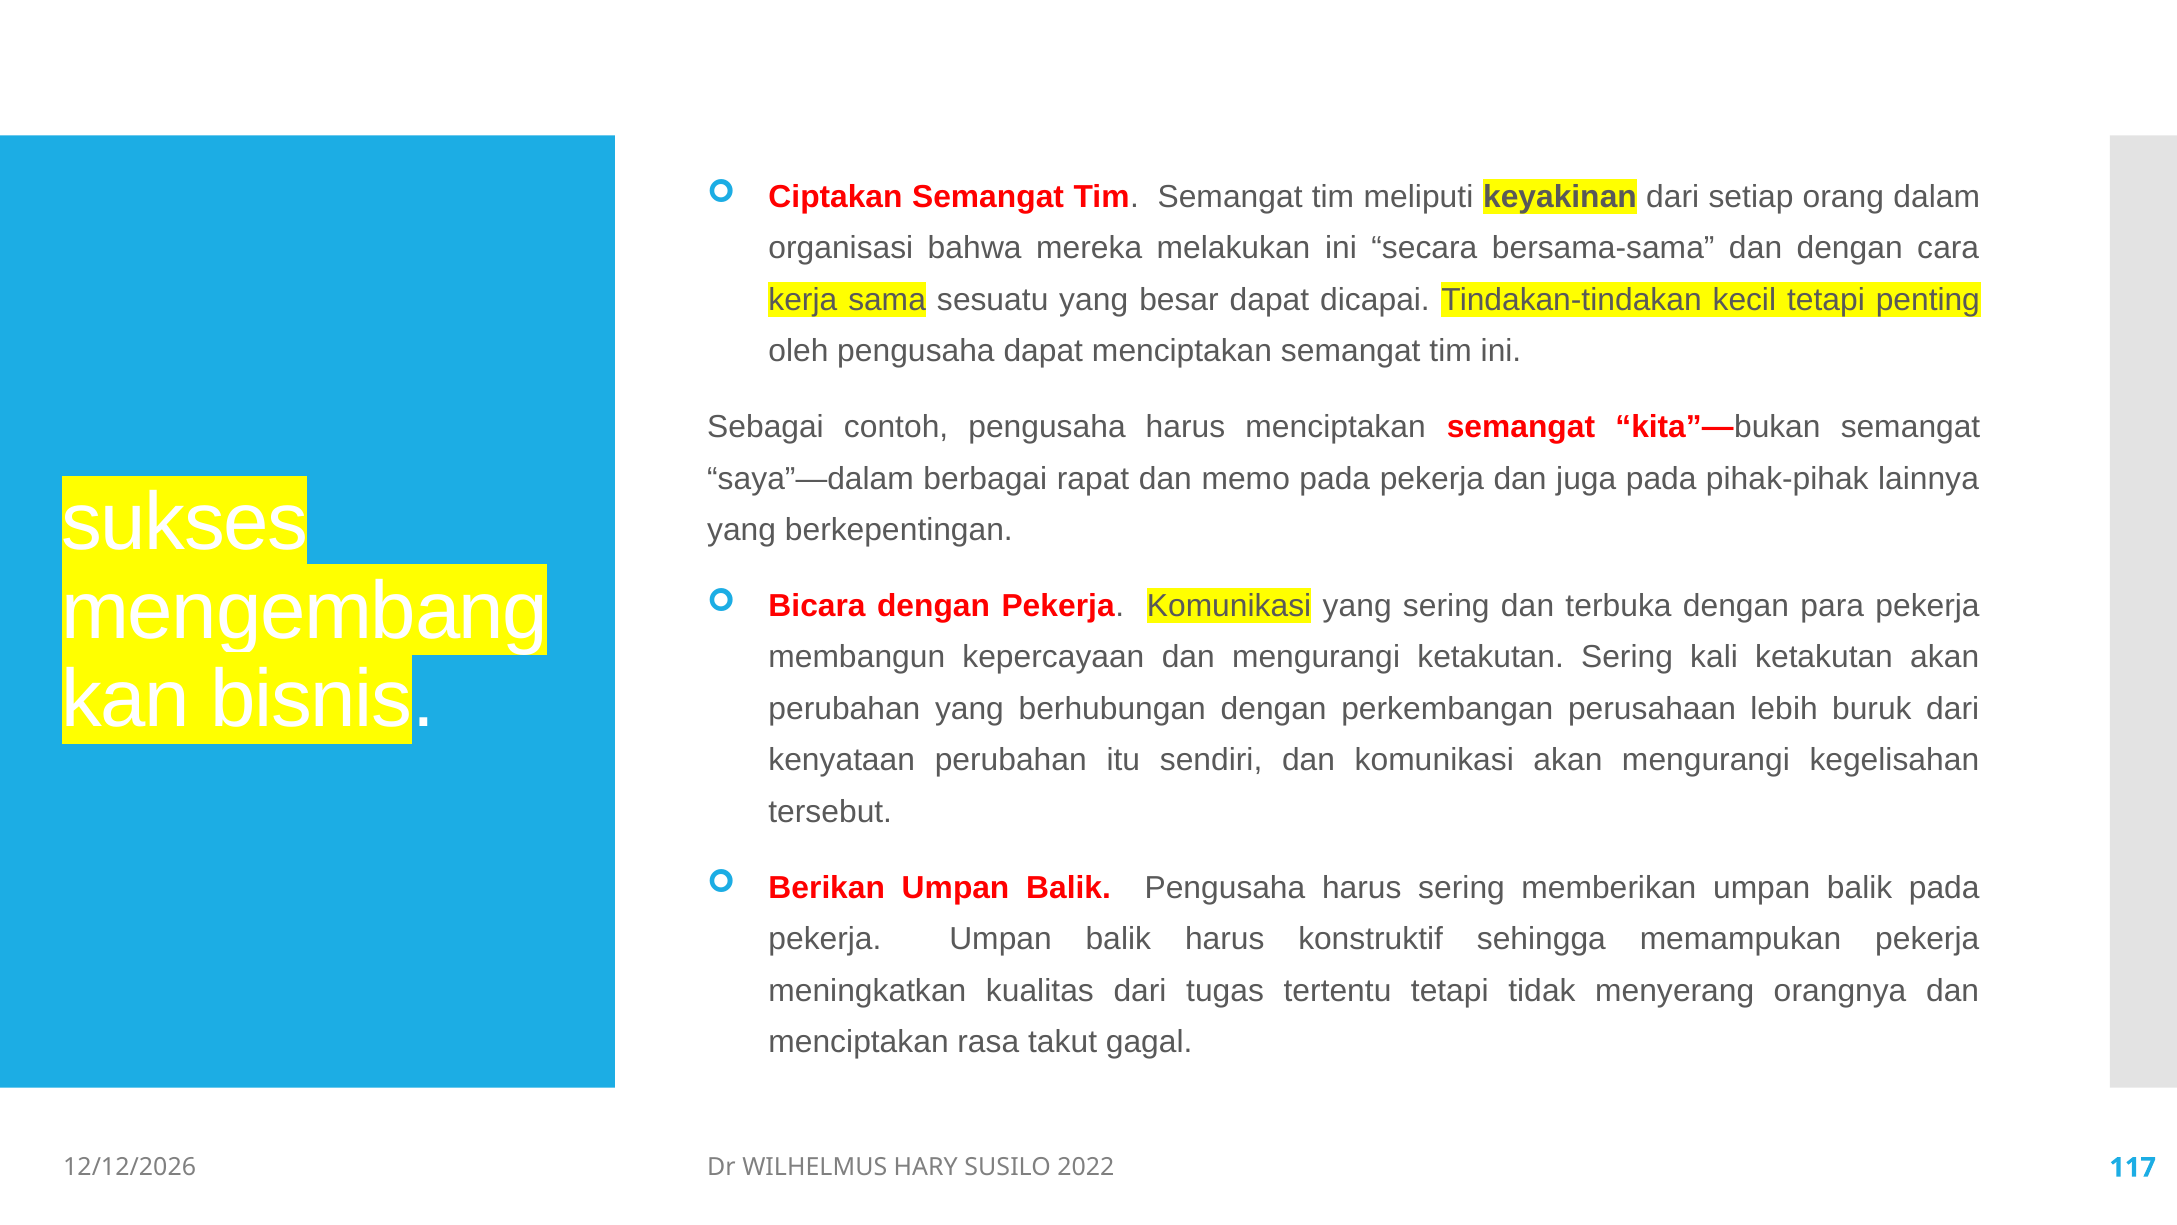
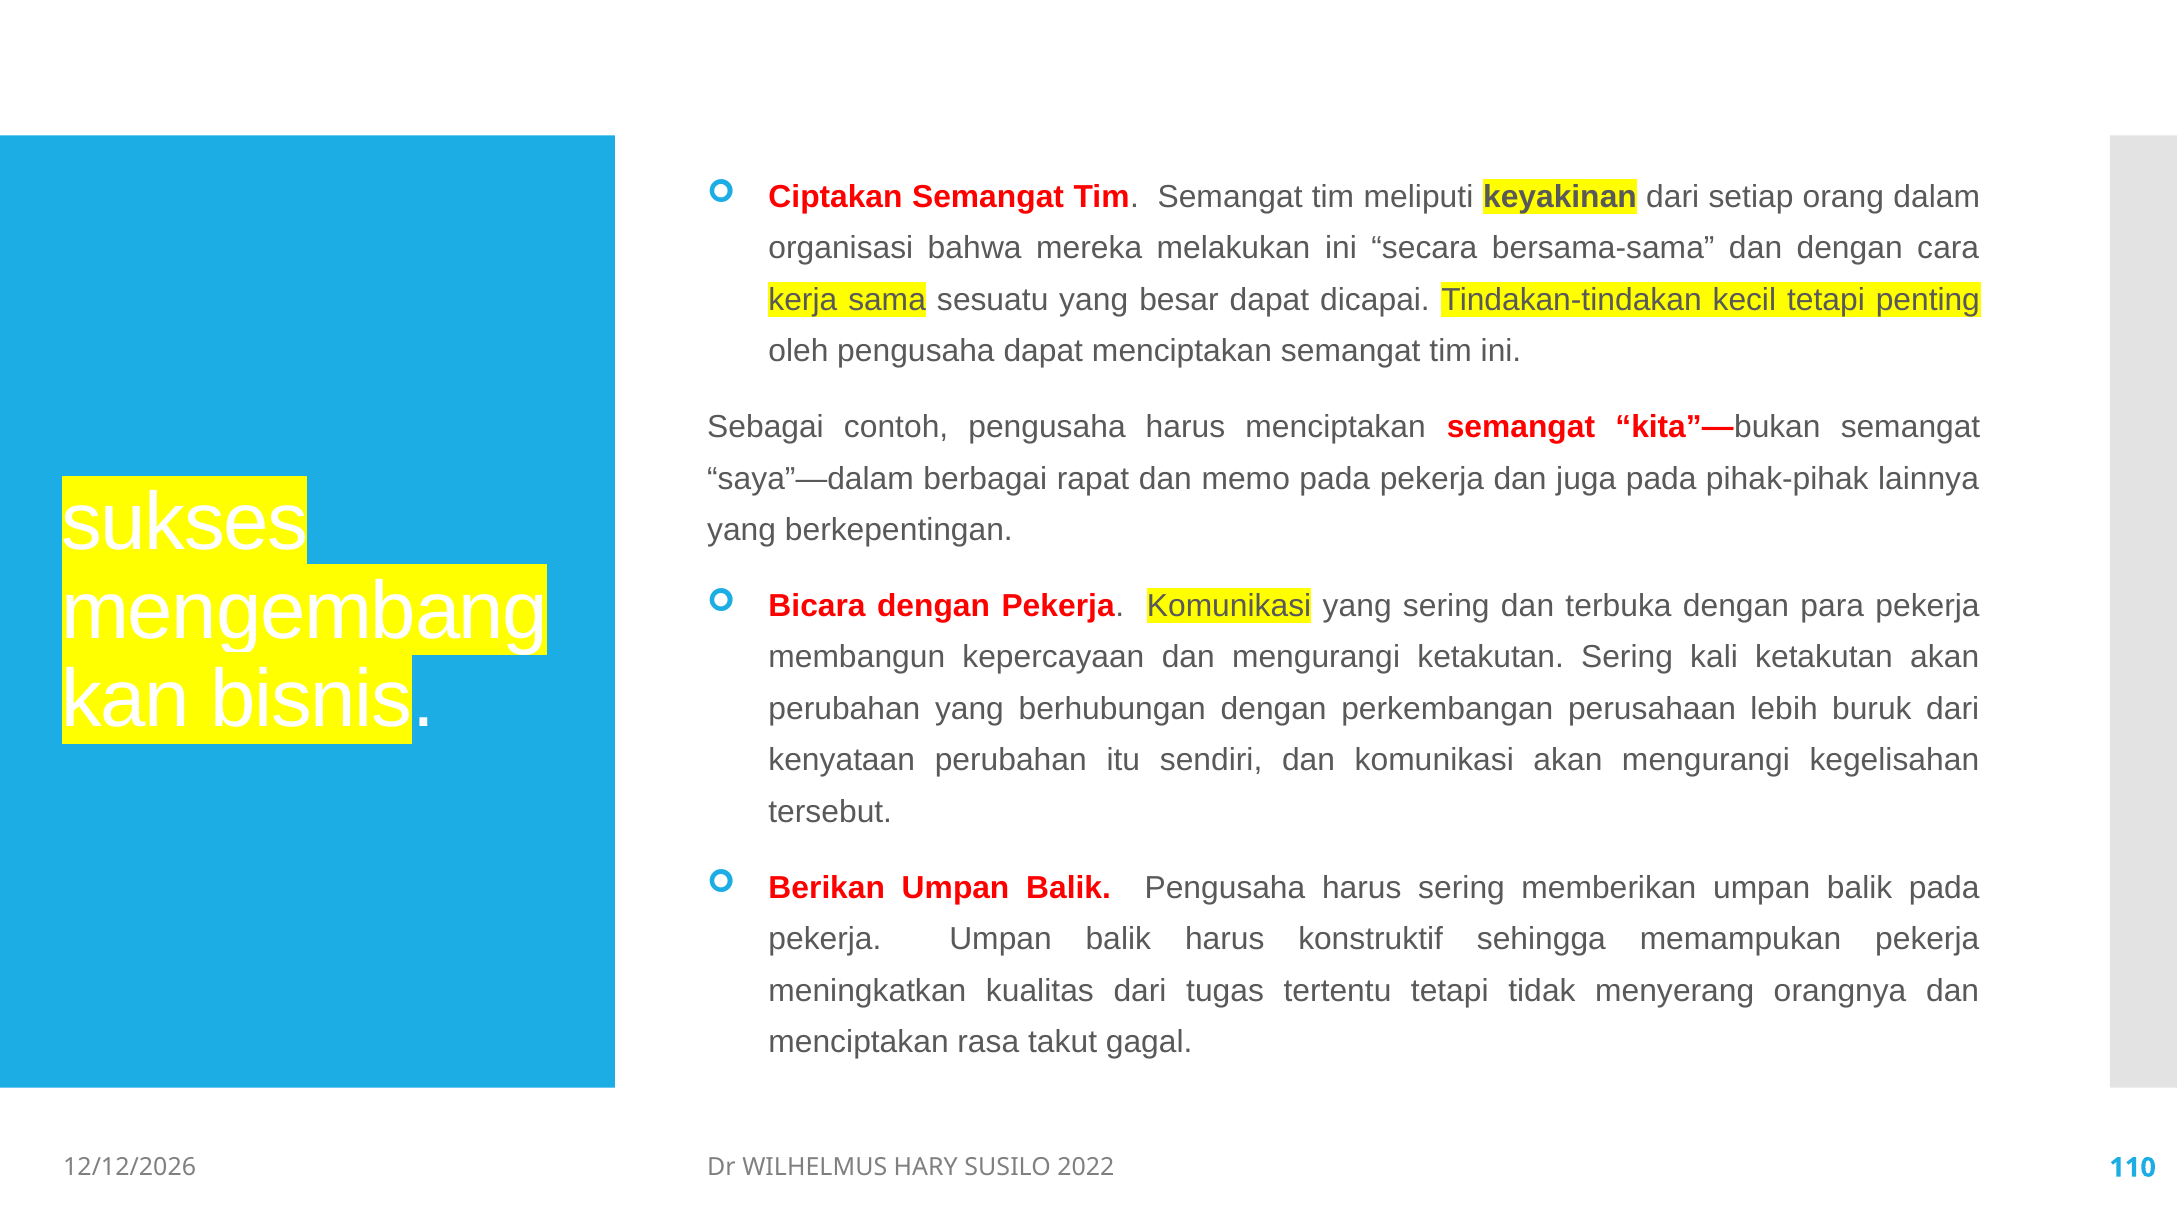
117: 117 -> 110
